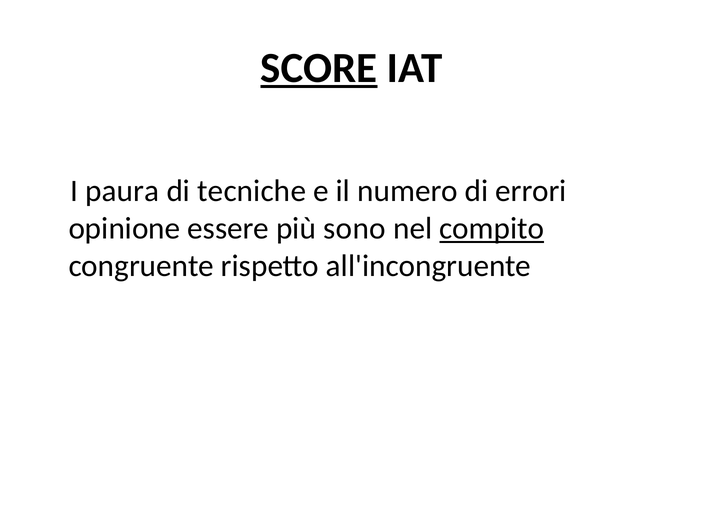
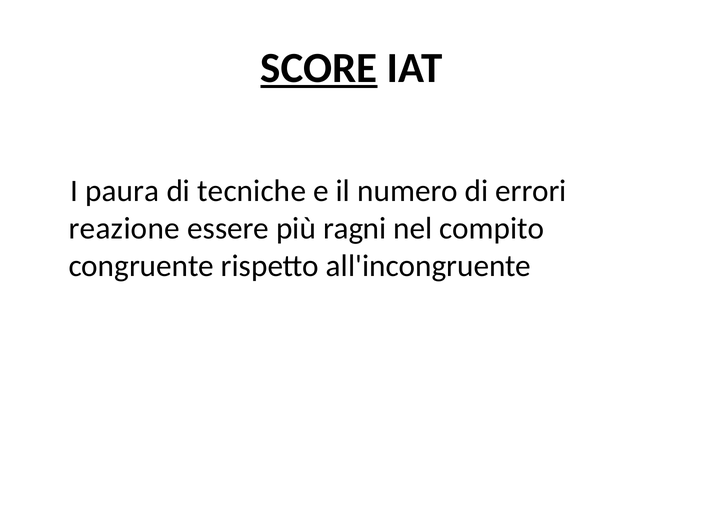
opinione: opinione -> reazione
sono: sono -> ragni
compito underline: present -> none
